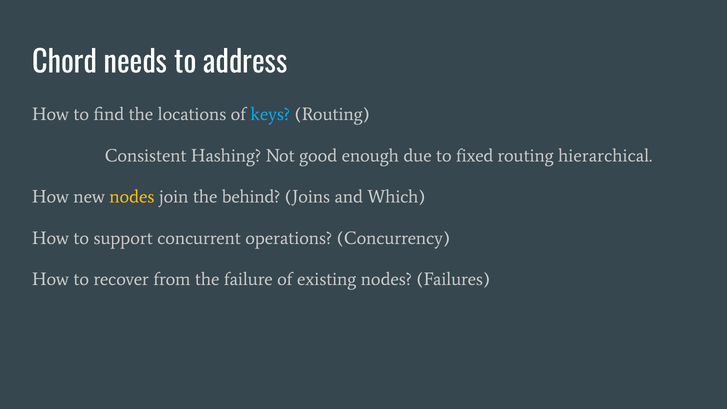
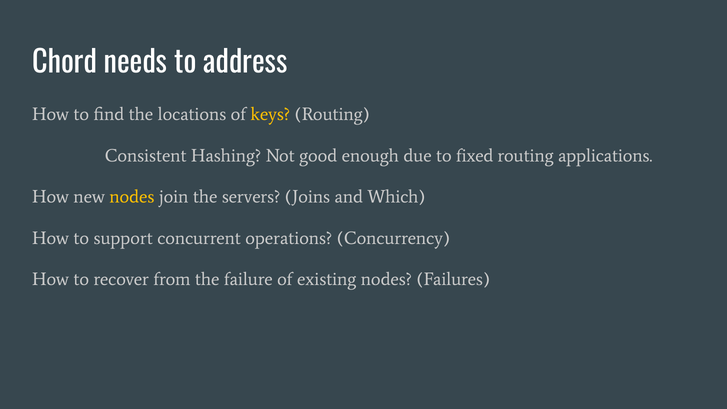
keys colour: light blue -> yellow
hierarchical: hierarchical -> applications
behind: behind -> servers
